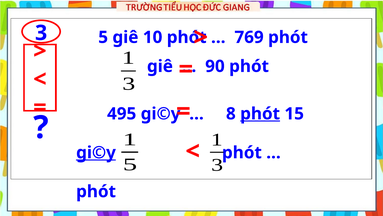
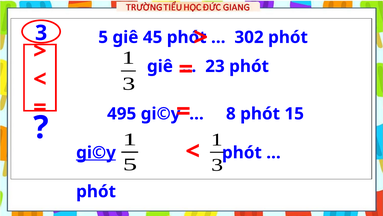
10: 10 -> 45
769: 769 -> 302
90: 90 -> 23
phót at (260, 113) underline: present -> none
